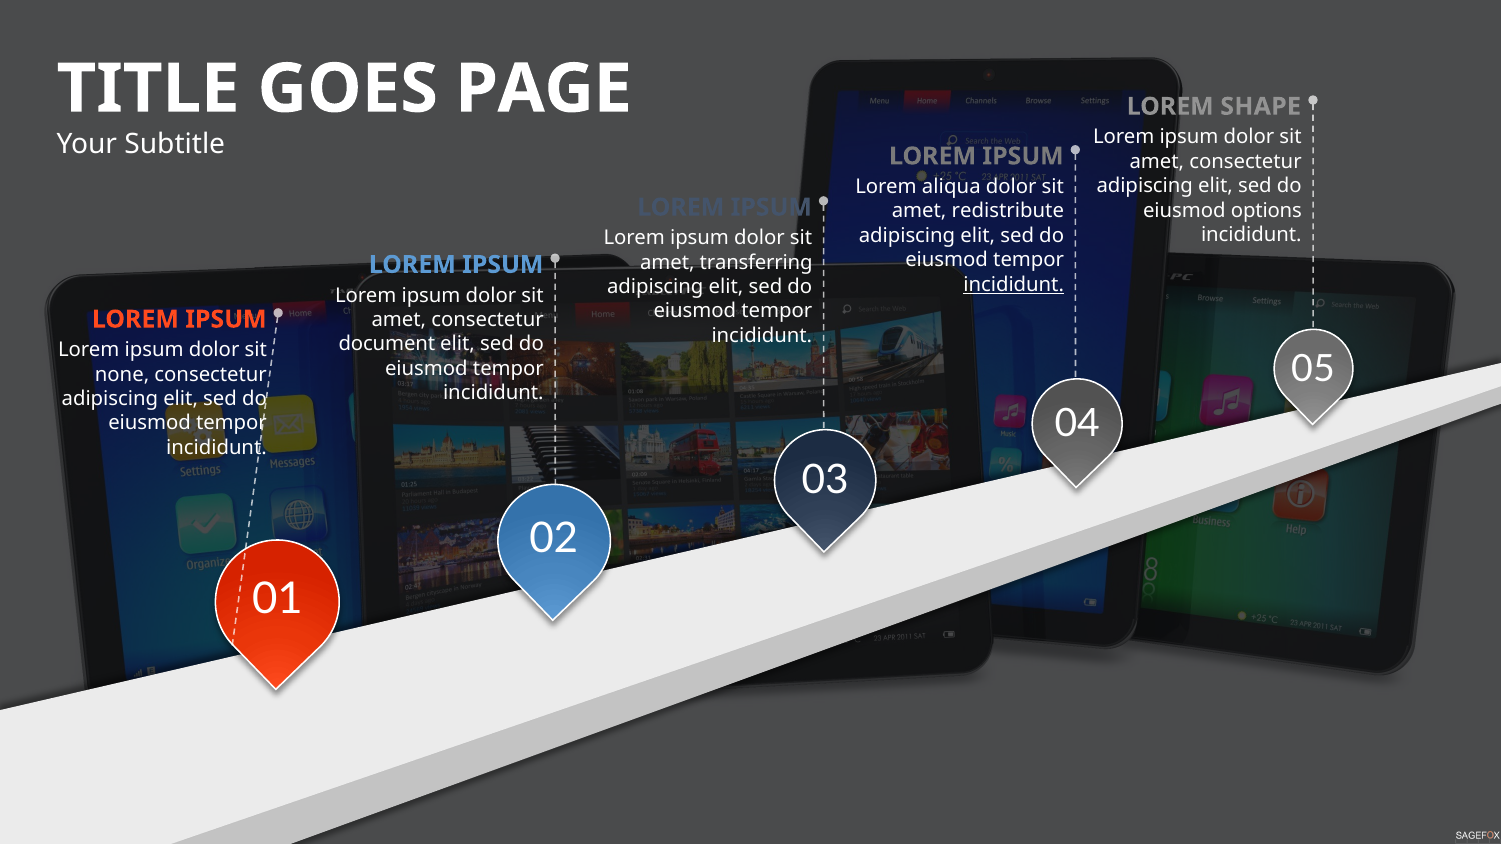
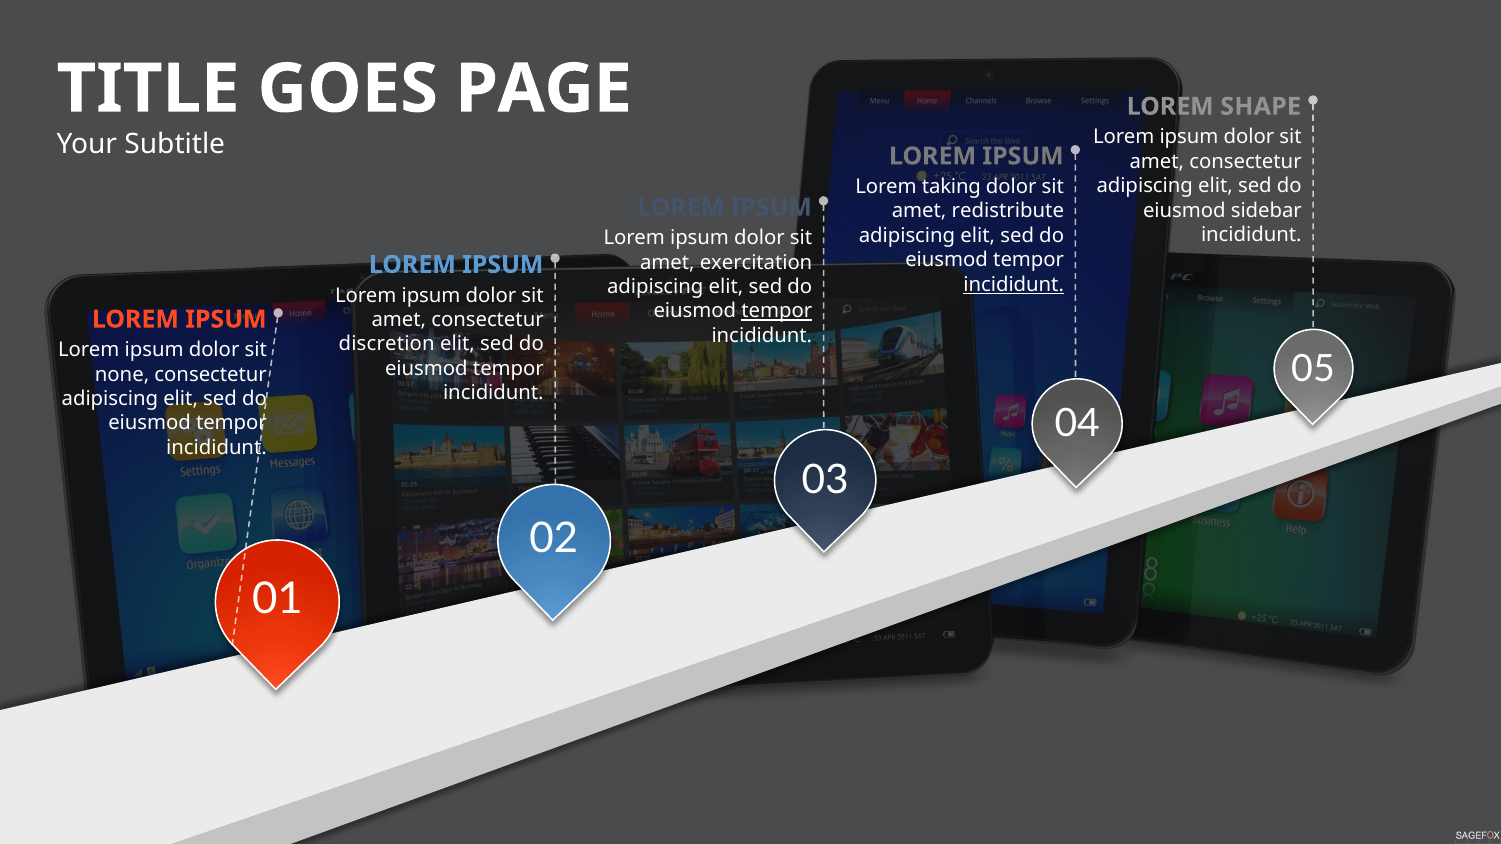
aliqua: aliqua -> taking
options: options -> sidebar
transferring: transferring -> exercitation
tempor at (777, 311) underline: none -> present
document: document -> discretion
